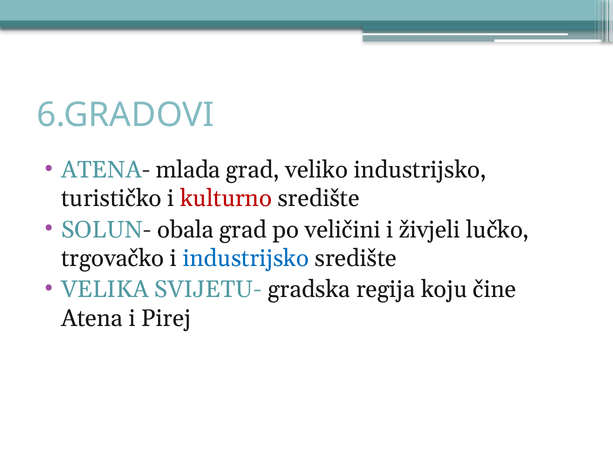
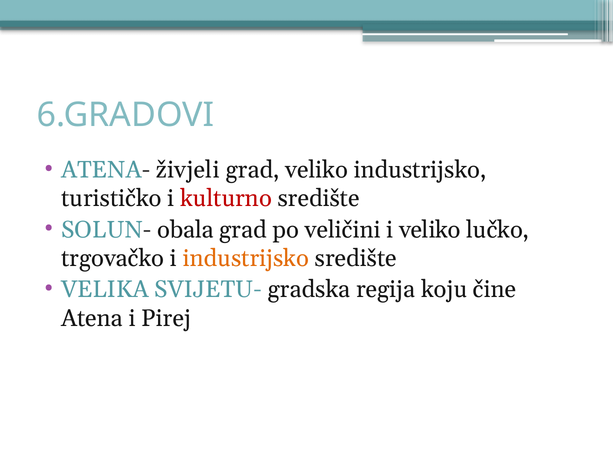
mlada: mlada -> živjeli
i živjeli: živjeli -> veliko
industrijsko at (246, 258) colour: blue -> orange
